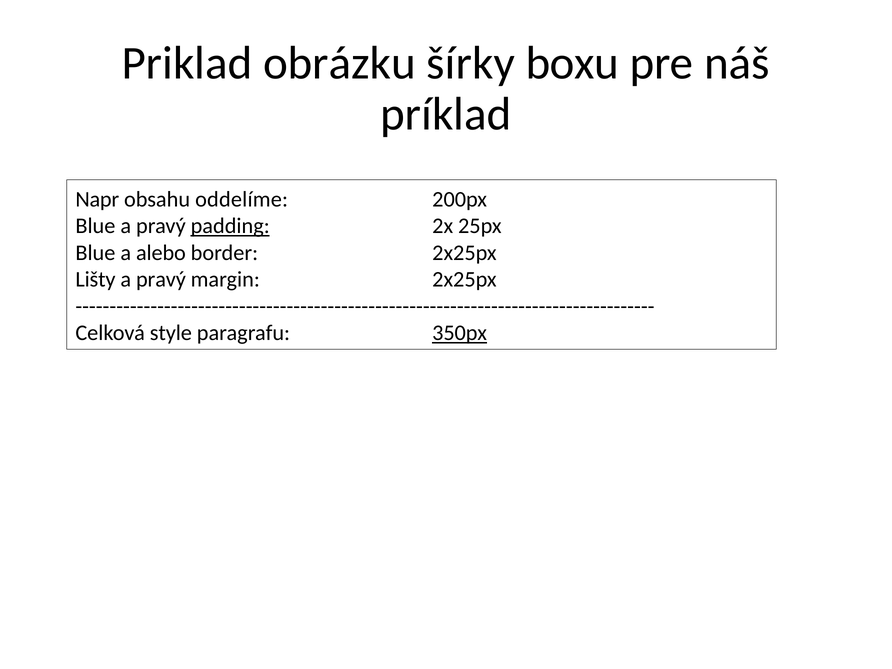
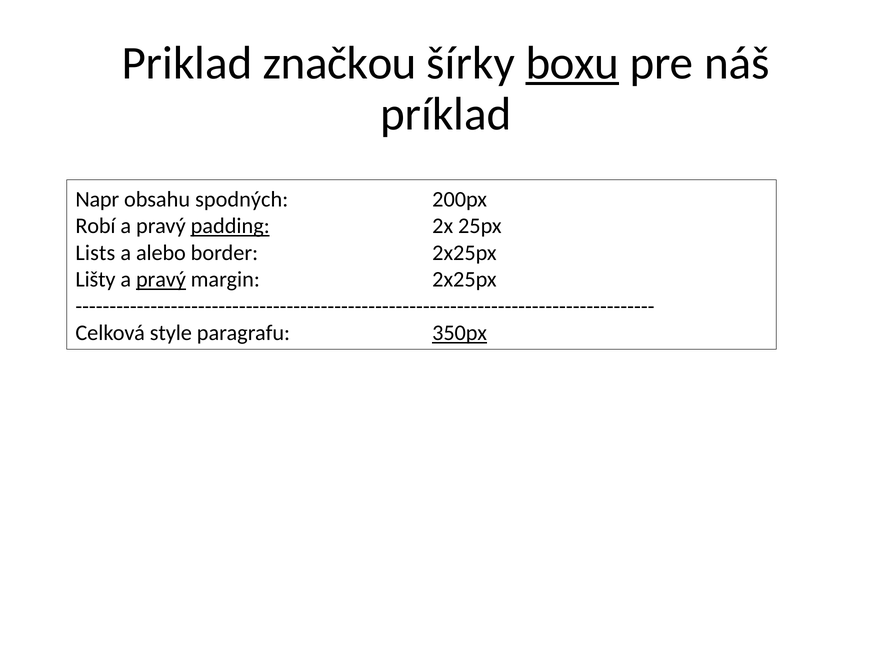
obrázku: obrázku -> značkou
boxu underline: none -> present
oddelíme: oddelíme -> spodných
Blue at (95, 226): Blue -> Robí
Blue at (95, 253): Blue -> Lists
pravý at (161, 280) underline: none -> present
